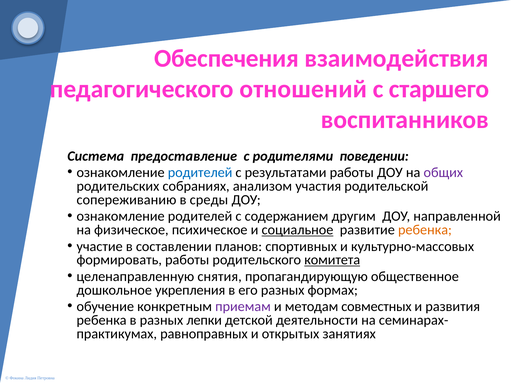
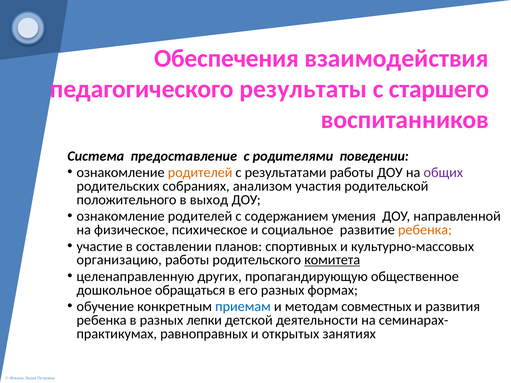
отношений: отношений -> результаты
родителей at (200, 173) colour: blue -> orange
сопереживанию: сопереживанию -> положительного
среды: среды -> выход
другим: другим -> умения
социальное underline: present -> none
формировать: формировать -> организацию
снятия: снятия -> других
укрепления: укрепления -> обращаться
приемам colour: purple -> blue
